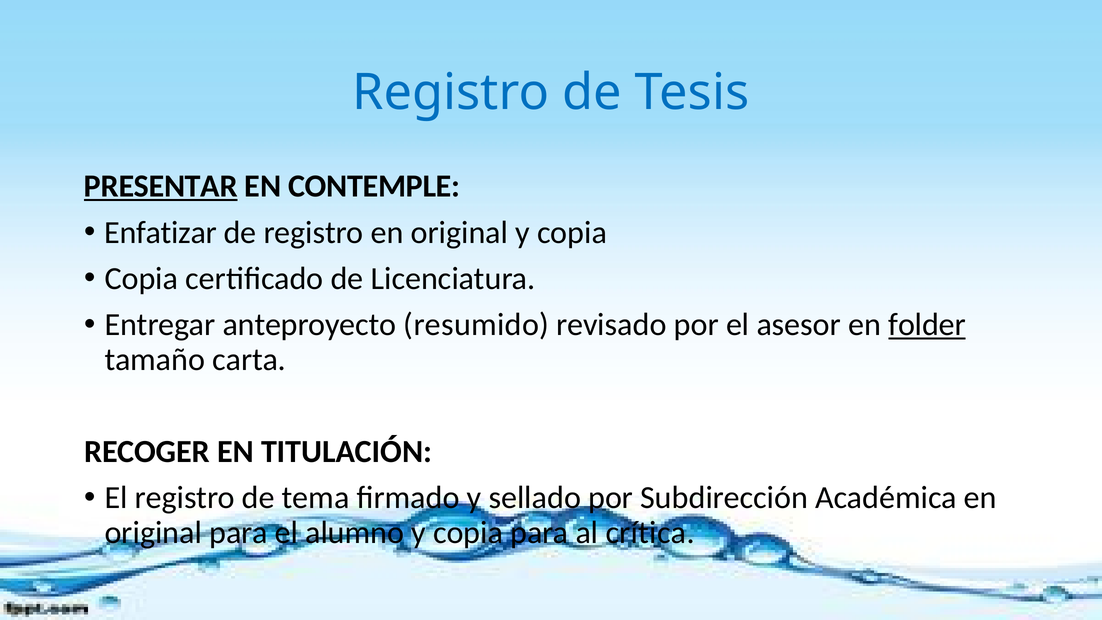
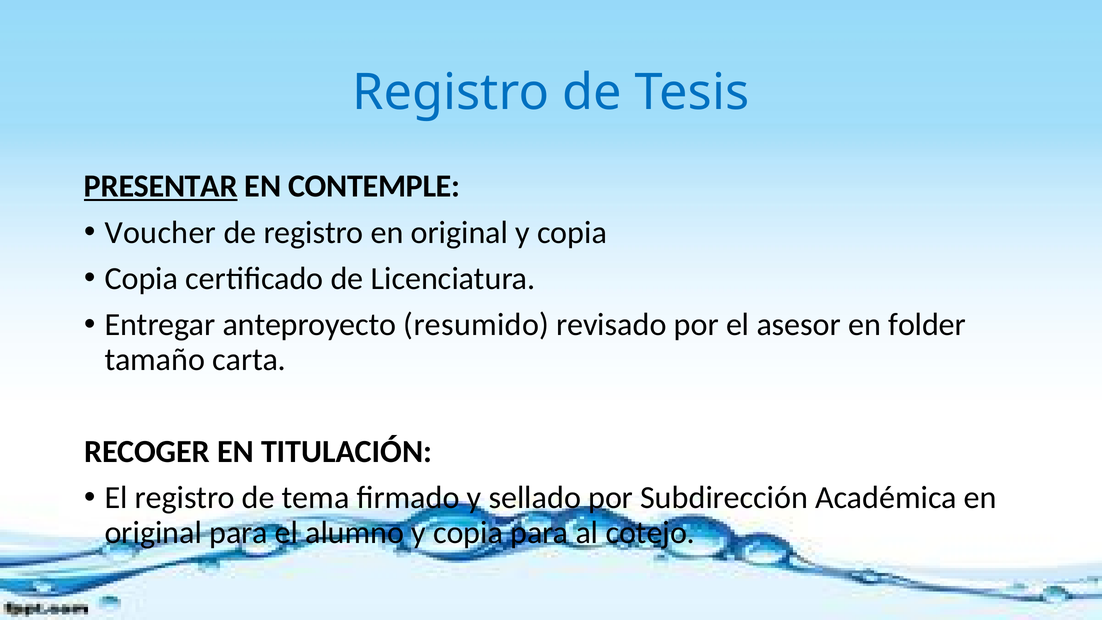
Enfatizar: Enfatizar -> Voucher
folder underline: present -> none
crítica: crítica -> cotejo
